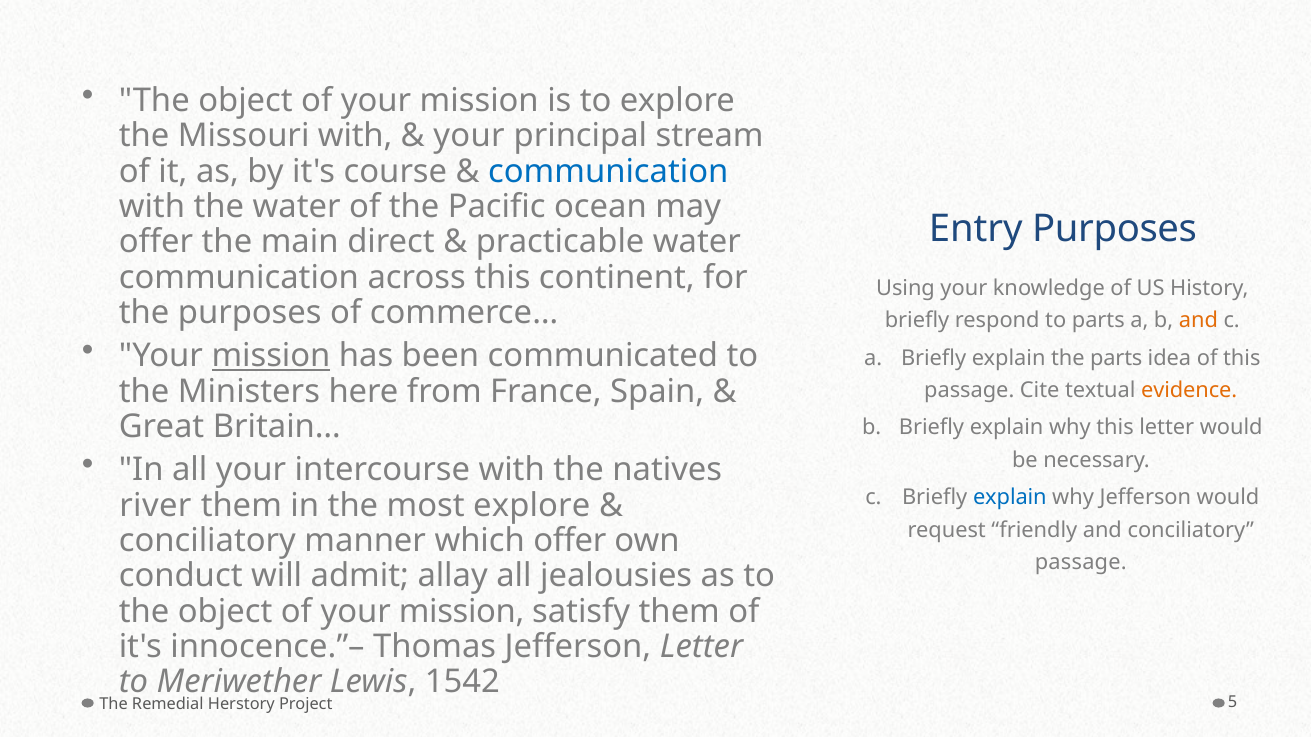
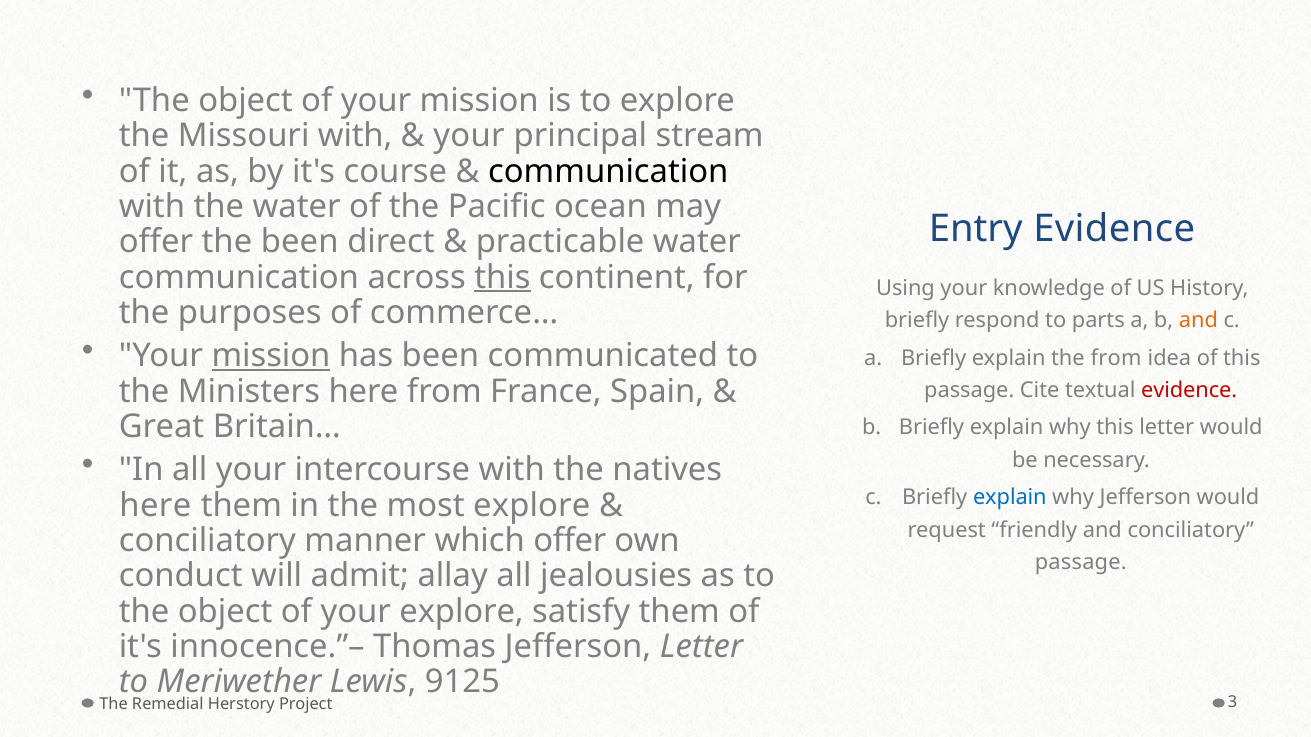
communication at (608, 171) colour: blue -> black
Entry Purposes: Purposes -> Evidence
the main: main -> been
this at (502, 278) underline: none -> present
the parts: parts -> from
evidence at (1189, 391) colour: orange -> red
river at (155, 506): river -> here
mission at (462, 612): mission -> explore
1542: 1542 -> 9125
5: 5 -> 3
